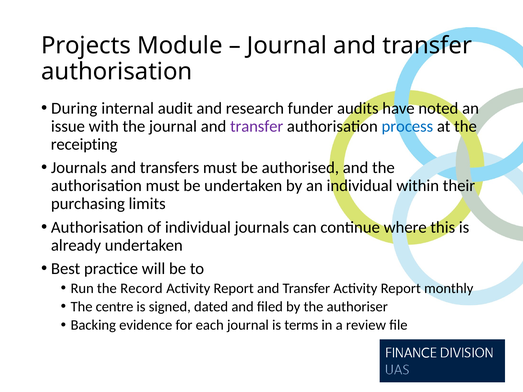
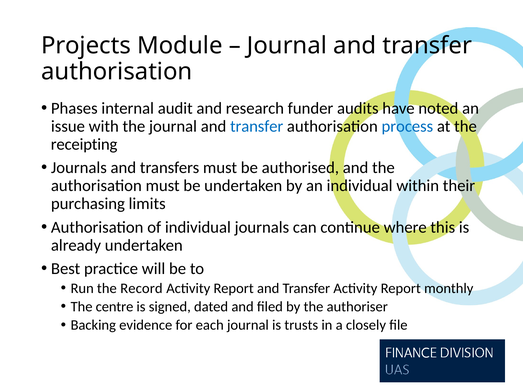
During: During -> Phases
transfer at (257, 126) colour: purple -> blue
terms: terms -> trusts
review: review -> closely
